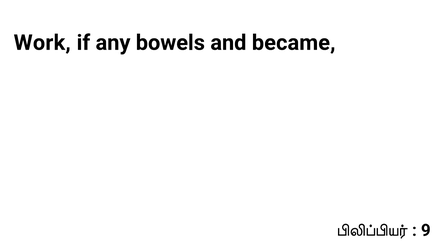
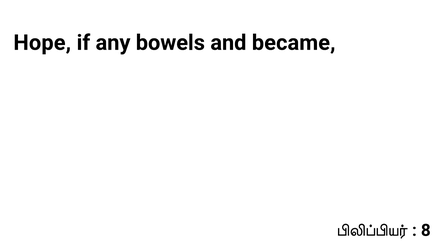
Work: Work -> Hope
9: 9 -> 8
